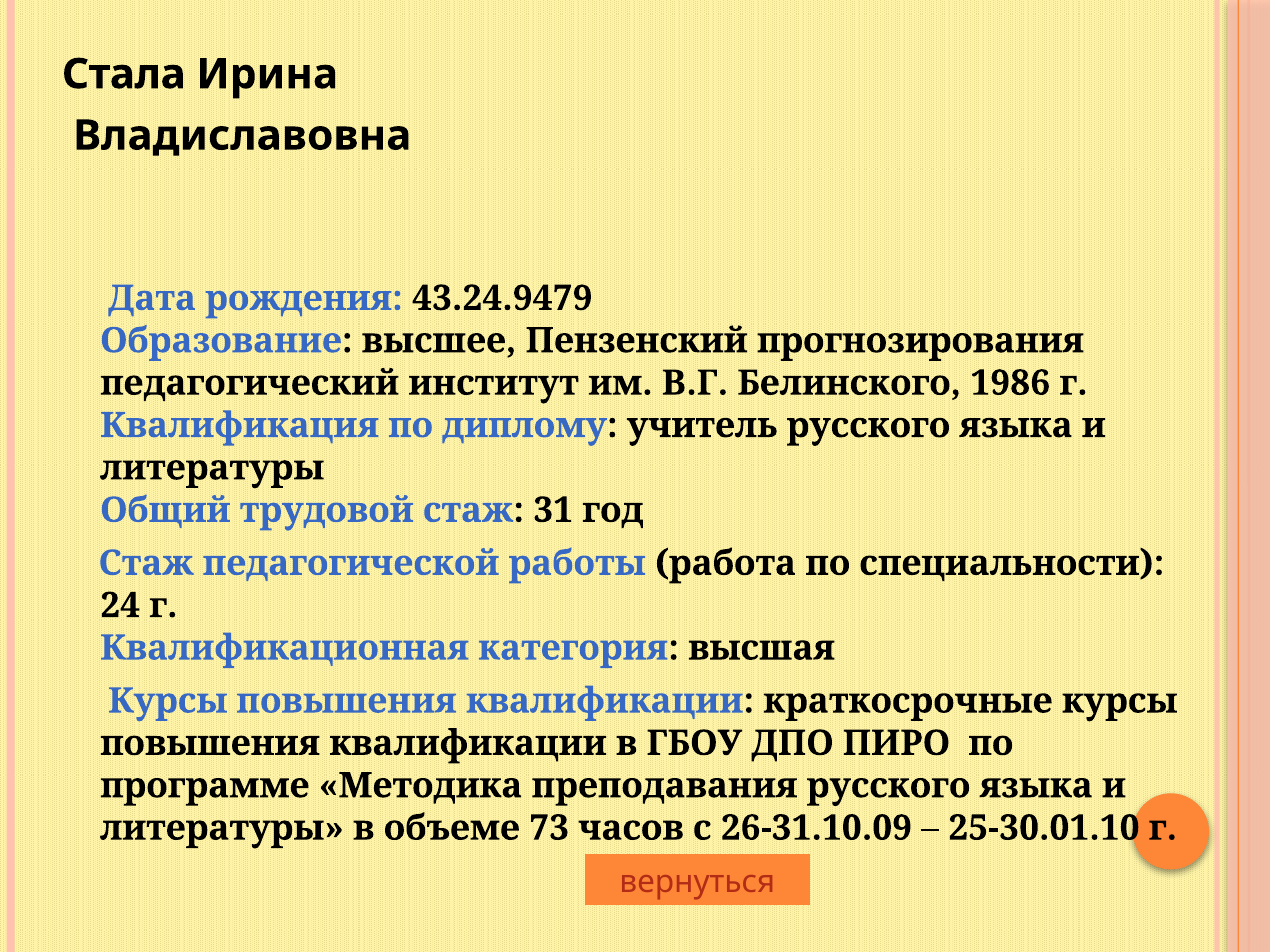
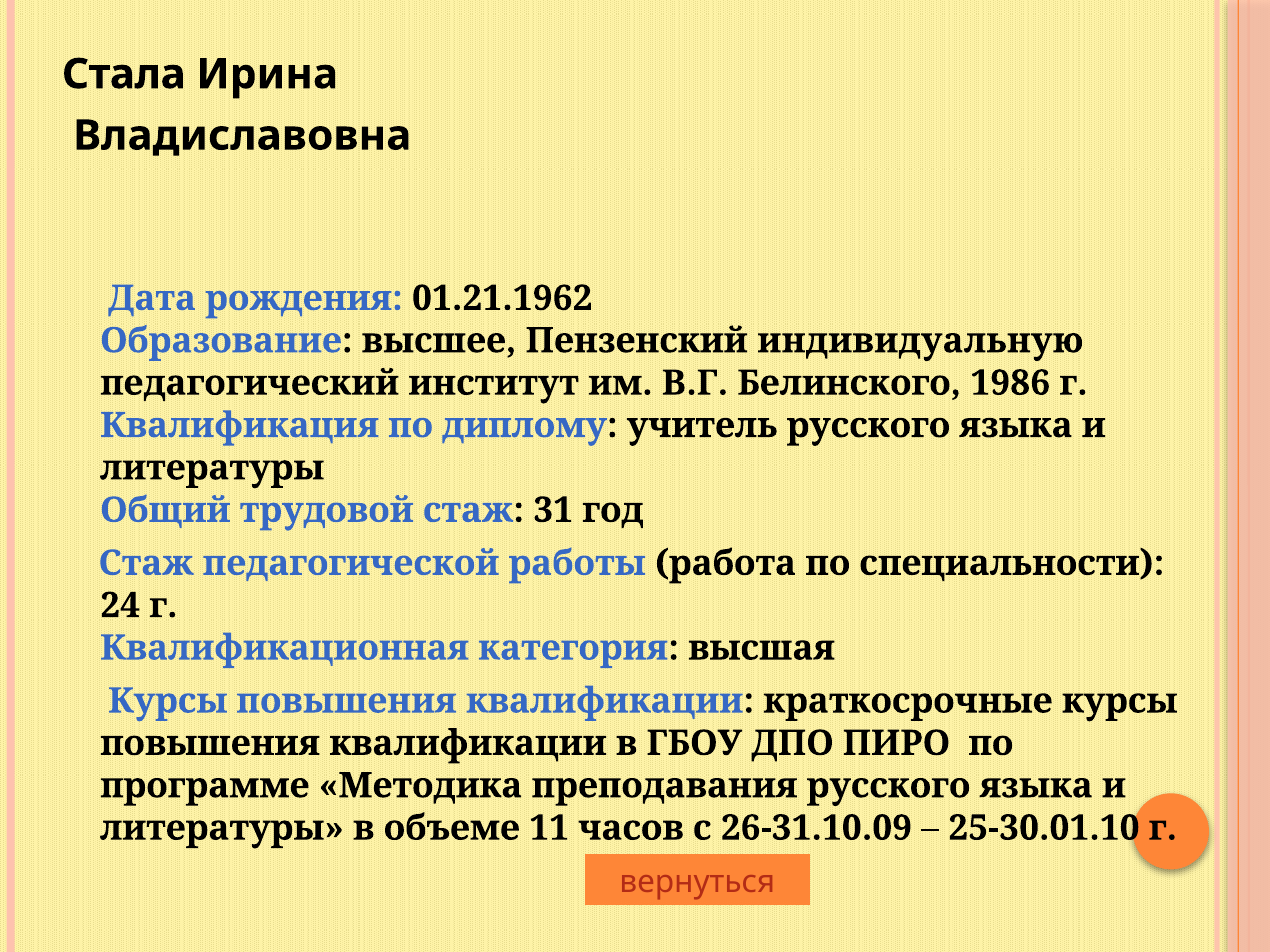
43.24.9479: 43.24.9479 -> 01.21.1962
прогнозирования: прогнозирования -> индивидуальную
73: 73 -> 11
